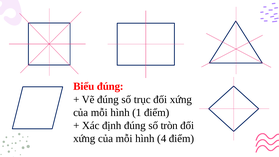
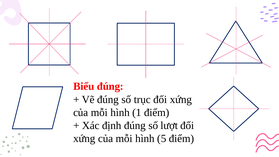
tròn: tròn -> lượt
4: 4 -> 5
